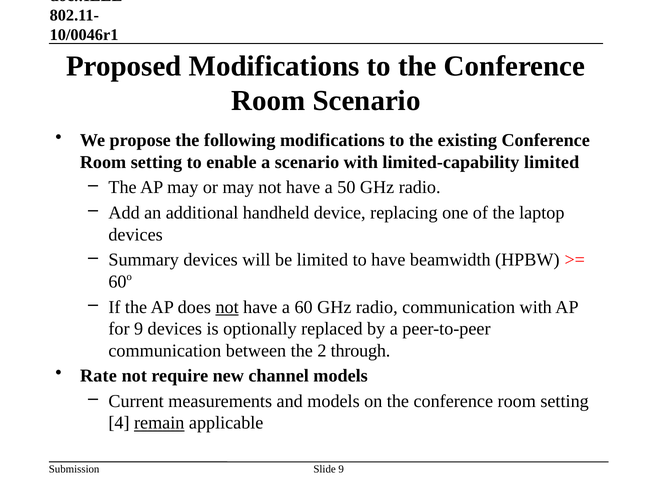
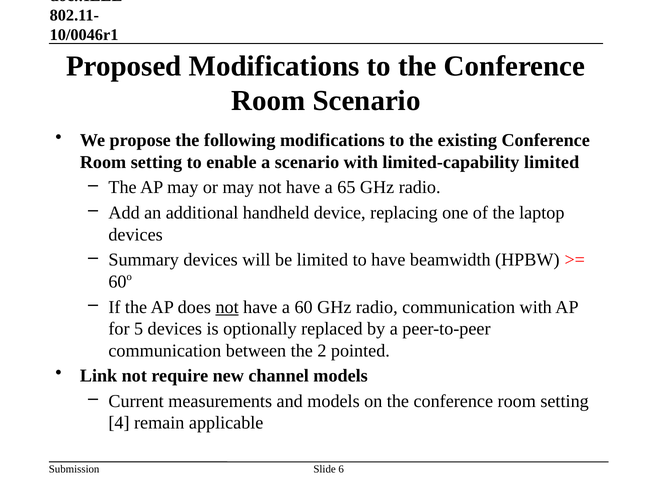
50: 50 -> 65
for 9: 9 -> 5
through: through -> pointed
Rate: Rate -> Link
remain underline: present -> none
Slide 9: 9 -> 6
